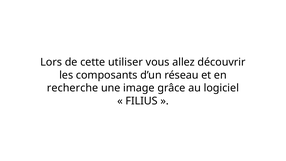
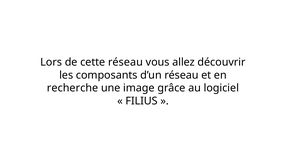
cette utiliser: utiliser -> réseau
